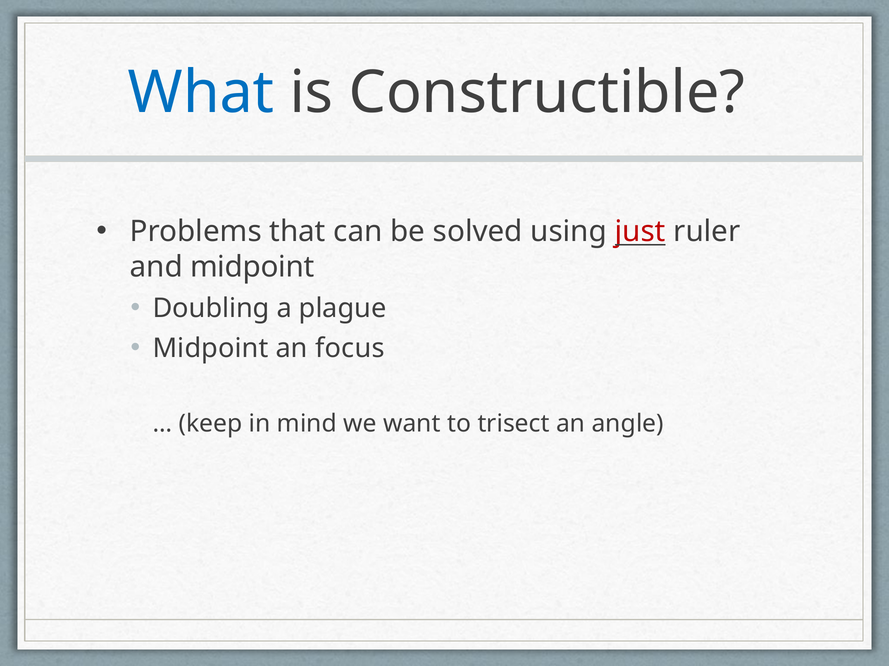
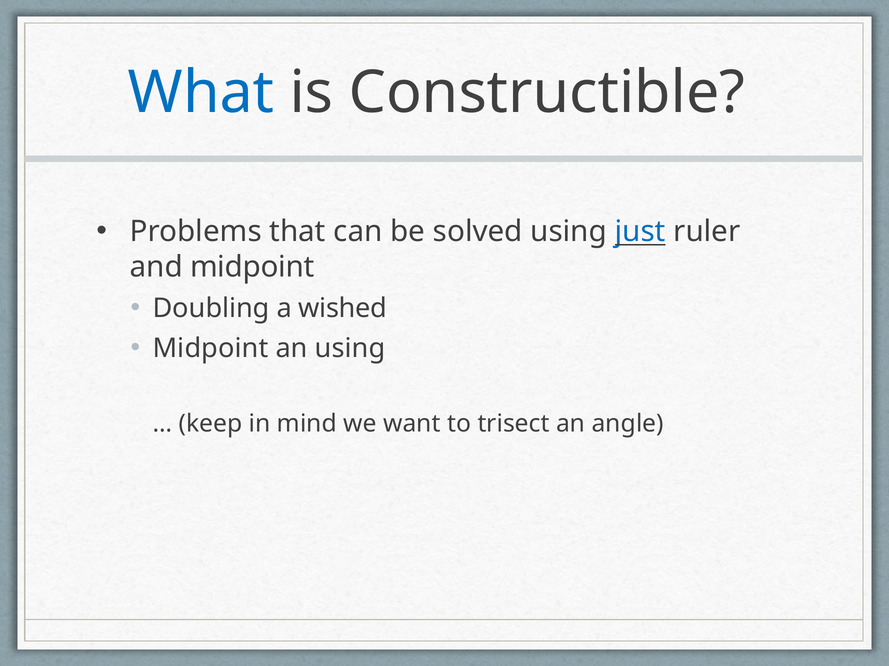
just colour: red -> blue
plague: plague -> wished
an focus: focus -> using
